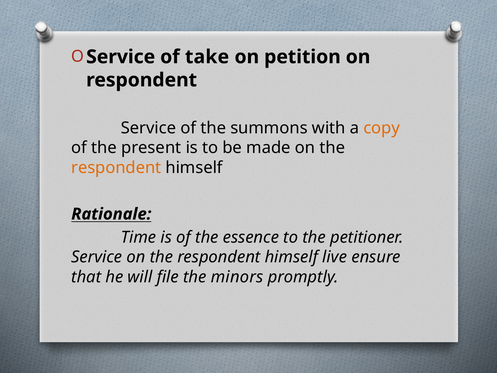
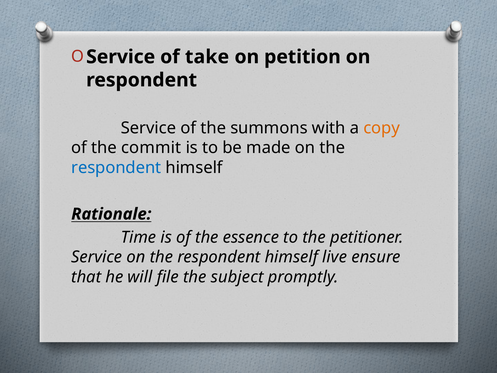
present: present -> commit
respondent at (116, 168) colour: orange -> blue
minors: minors -> subject
